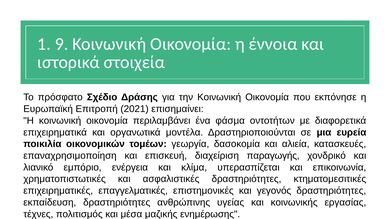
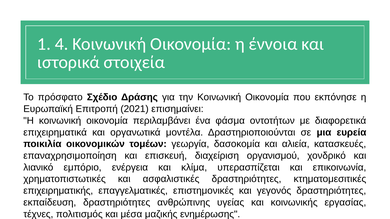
9: 9 -> 4
παραγωγής: παραγωγής -> οργανισμού
επιχειρηματικές: επιχειρηματικές -> επιχειρηματικής
